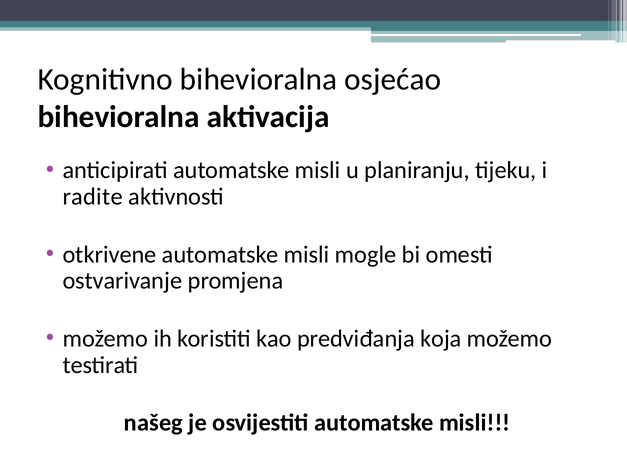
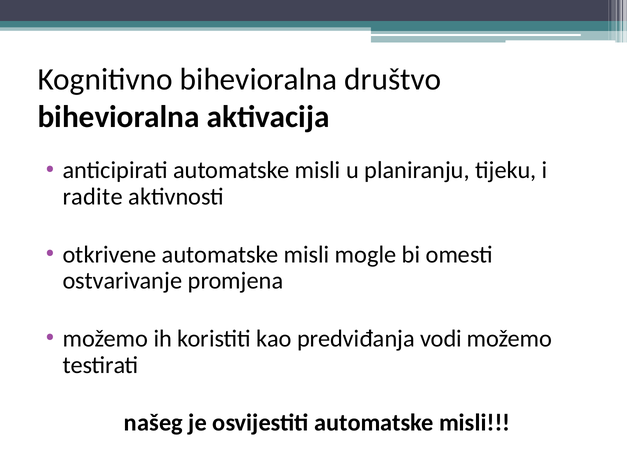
osjećao: osjećao -> društvo
koja: koja -> vodi
